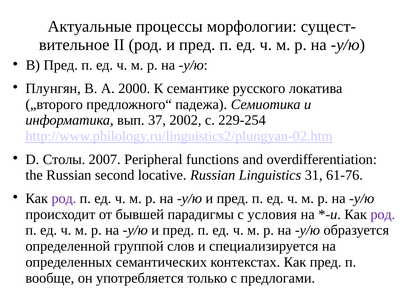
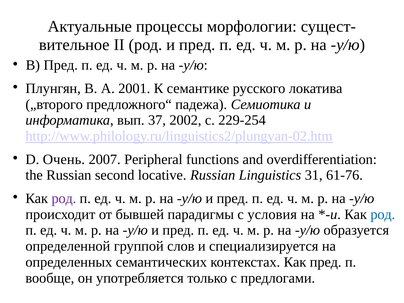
2000: 2000 -> 2001
Столы: Столы -> Очень
род at (383, 214) colour: purple -> blue
